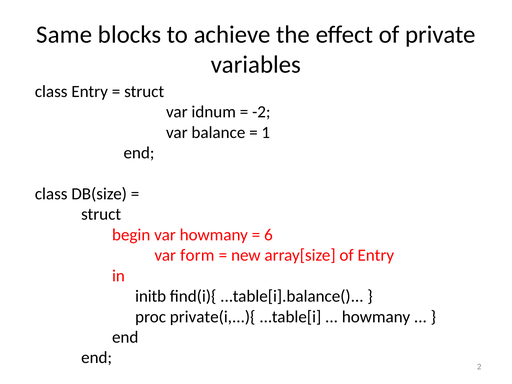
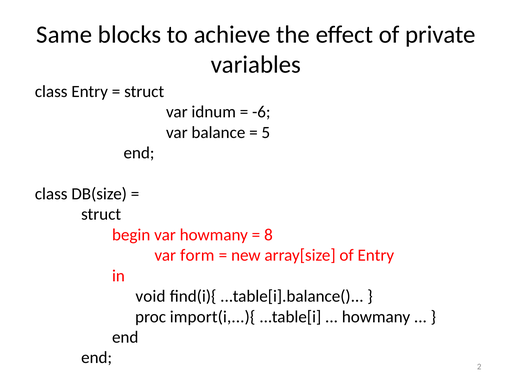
-2: -2 -> -6
1: 1 -> 5
6: 6 -> 8
initb: initb -> void
private(i,...){: private(i,...){ -> import(i,...){
